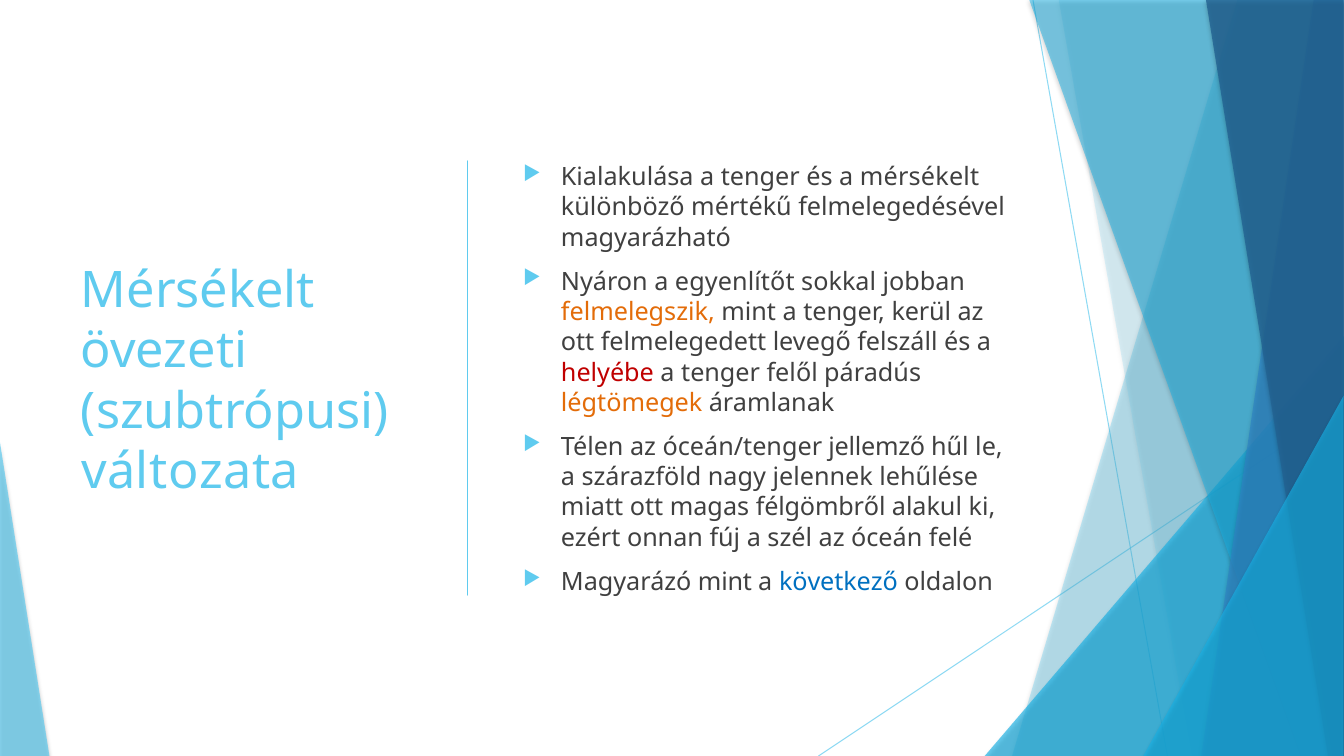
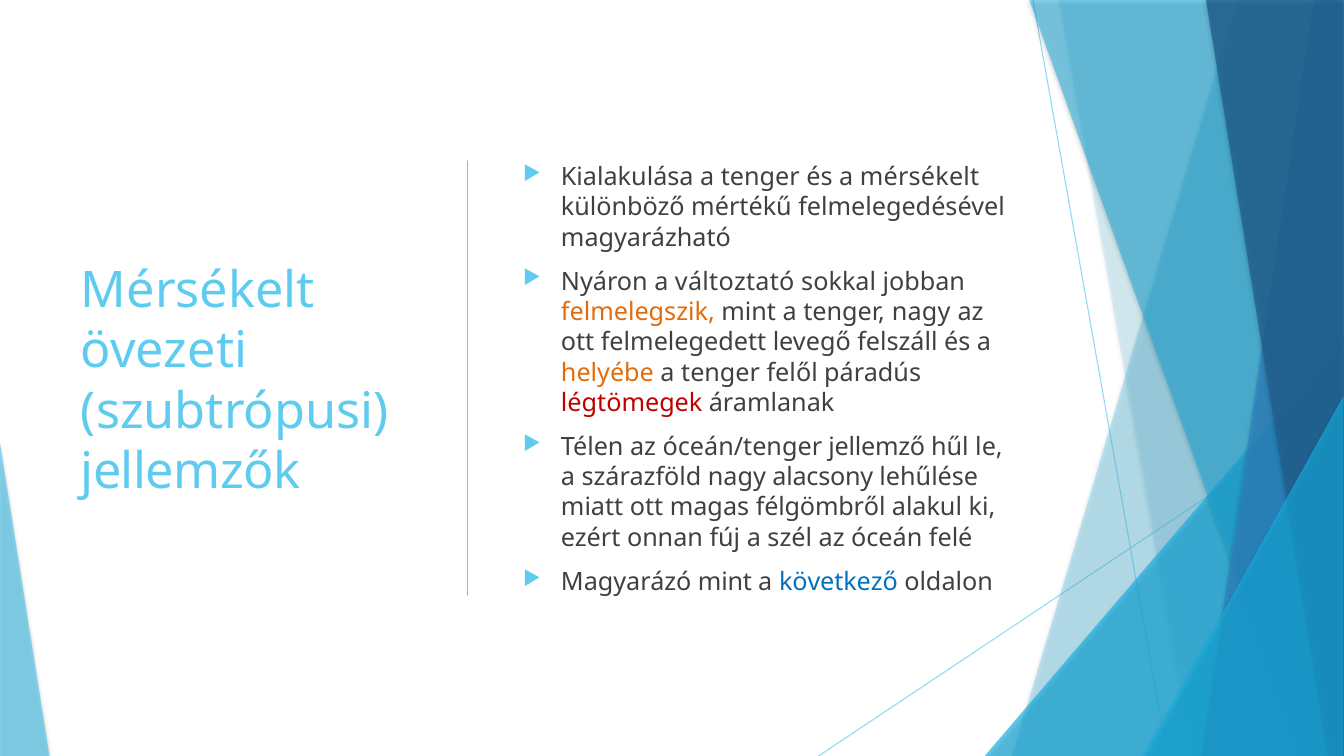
egyenlítőt: egyenlítőt -> változtató
tenger kerül: kerül -> nagy
helyébe colour: red -> orange
légtömegek colour: orange -> red
változata: változata -> jellemzők
jelennek: jelennek -> alacsony
